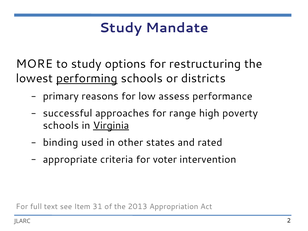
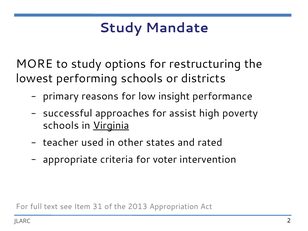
performing underline: present -> none
assess: assess -> insight
range: range -> assist
binding: binding -> teacher
